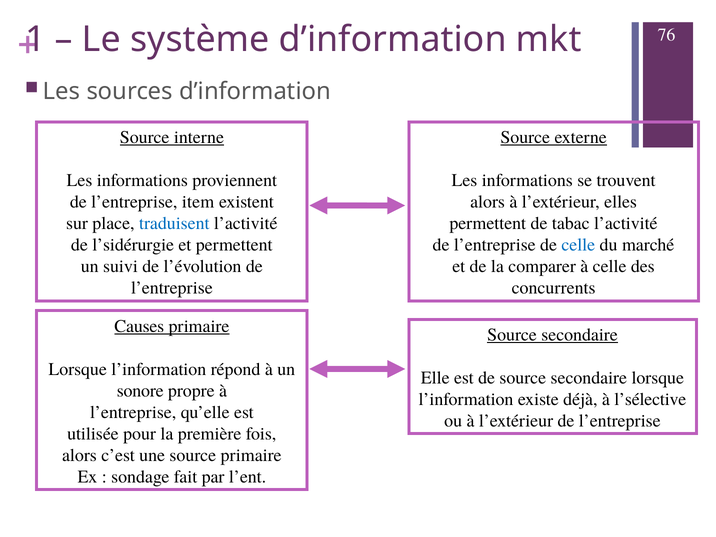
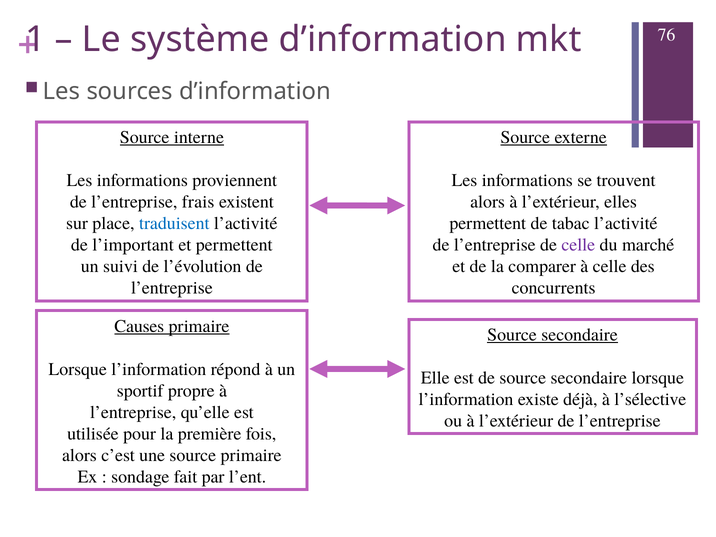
item: item -> frais
l’sidérurgie: l’sidérurgie -> l’important
celle at (578, 245) colour: blue -> purple
sonore: sonore -> sportif
